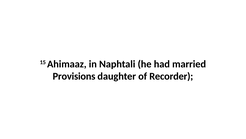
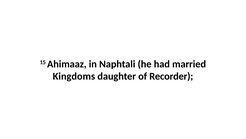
Provisions: Provisions -> Kingdoms
